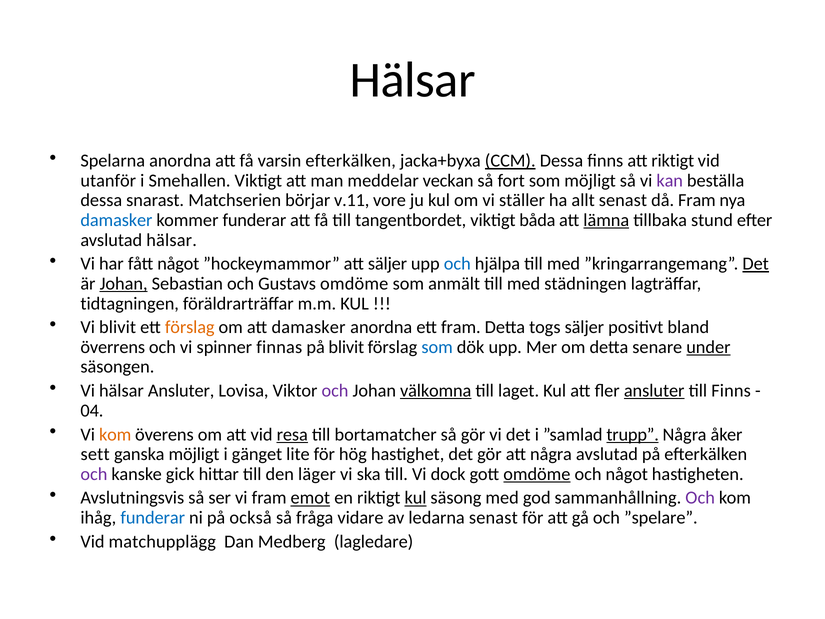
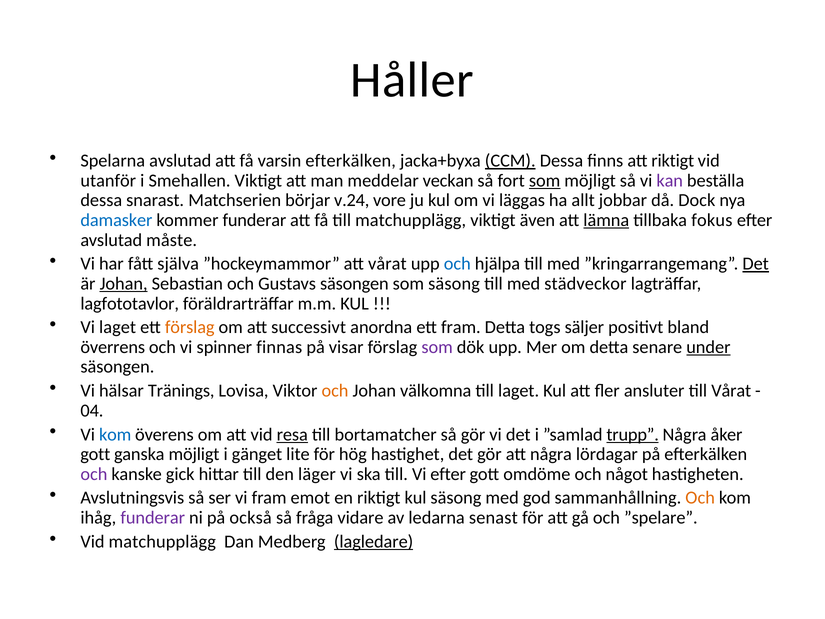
Hälsar at (413, 80): Hälsar -> Håller
Spelarna anordna: anordna -> avslutad
som at (545, 181) underline: none -> present
v.11: v.11 -> v.24
ställer: ställer -> läggas
allt senast: senast -> jobbar
då Fram: Fram -> Dock
till tangentbordet: tangentbordet -> matchupplägg
båda: båda -> även
stund: stund -> fokus
avslutad hälsar: hälsar -> måste
fått något: något -> själva
att säljer: säljer -> vårat
Gustavs omdöme: omdöme -> säsongen
som anmält: anmält -> säsong
städningen: städningen -> städveckor
tidtagningen: tidtagningen -> lagfototavlor
Vi blivit: blivit -> laget
att damasker: damasker -> successivt
på blivit: blivit -> visar
som at (437, 347) colour: blue -> purple
hälsar Ansluter: Ansluter -> Tränings
och at (335, 391) colour: purple -> orange
välkomna underline: present -> none
ansluter at (654, 391) underline: present -> none
till Finns: Finns -> Vårat
kom at (115, 434) colour: orange -> blue
sett at (95, 454): sett -> gott
några avslutad: avslutad -> lördagar
Vi dock: dock -> efter
omdöme at (537, 474) underline: present -> none
emot underline: present -> none
kul at (416, 498) underline: present -> none
Och at (700, 498) colour: purple -> orange
funderar at (153, 518) colour: blue -> purple
lagledare underline: none -> present
